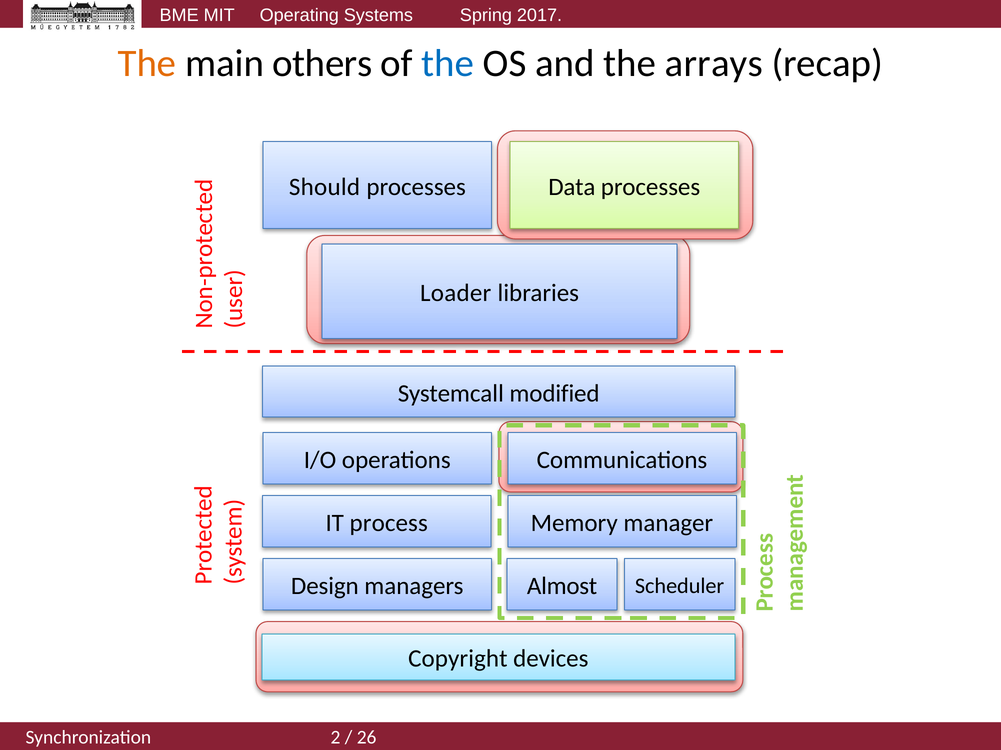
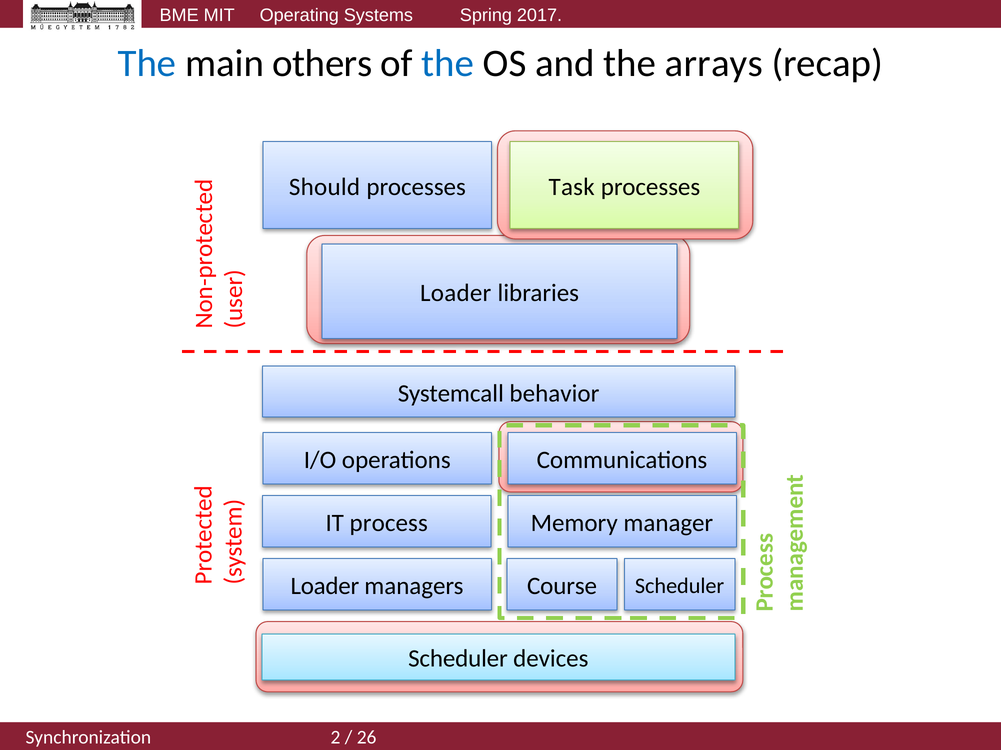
The at (147, 64) colour: orange -> blue
Data: Data -> Task
modified: modified -> behavior
Design at (325, 587): Design -> Loader
Almost: Almost -> Course
Copyright at (458, 659): Copyright -> Scheduler
